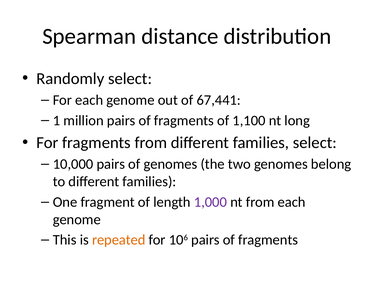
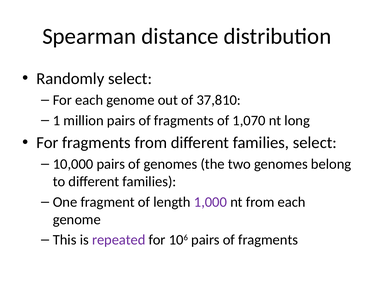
67,441: 67,441 -> 37,810
1,100: 1,100 -> 1,070
repeated colour: orange -> purple
